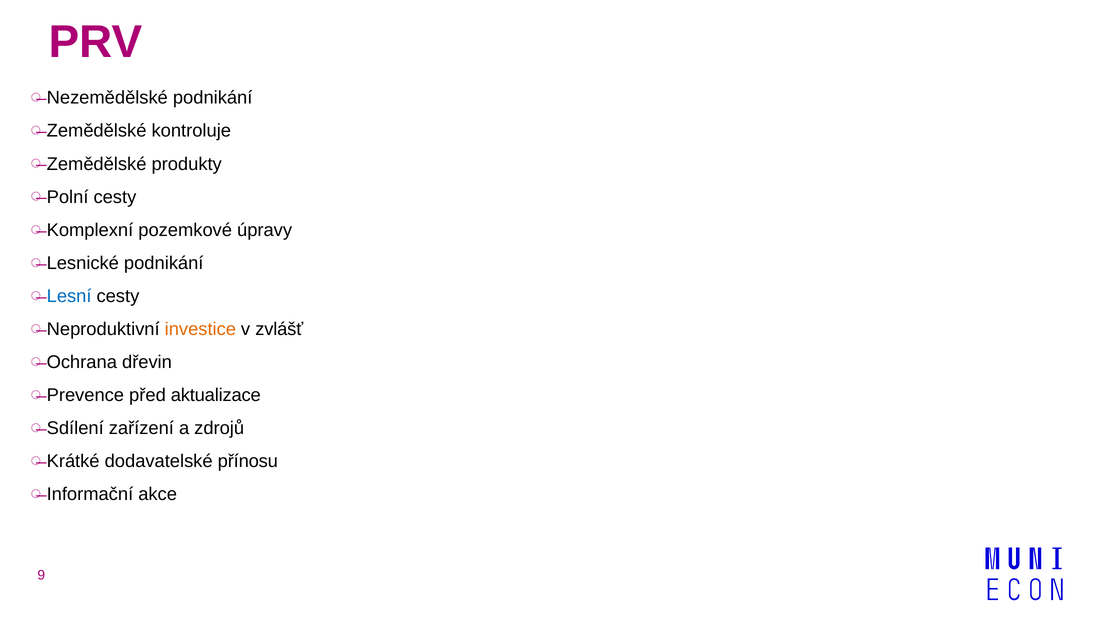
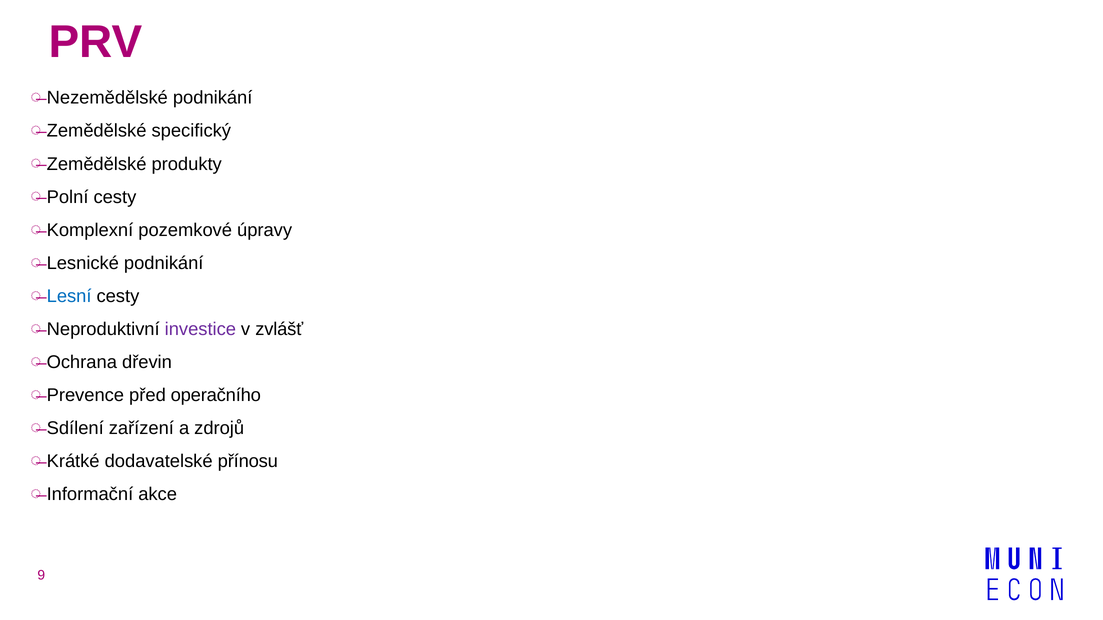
kontroluje: kontroluje -> specifický
investice colour: orange -> purple
aktualizace: aktualizace -> operačního
